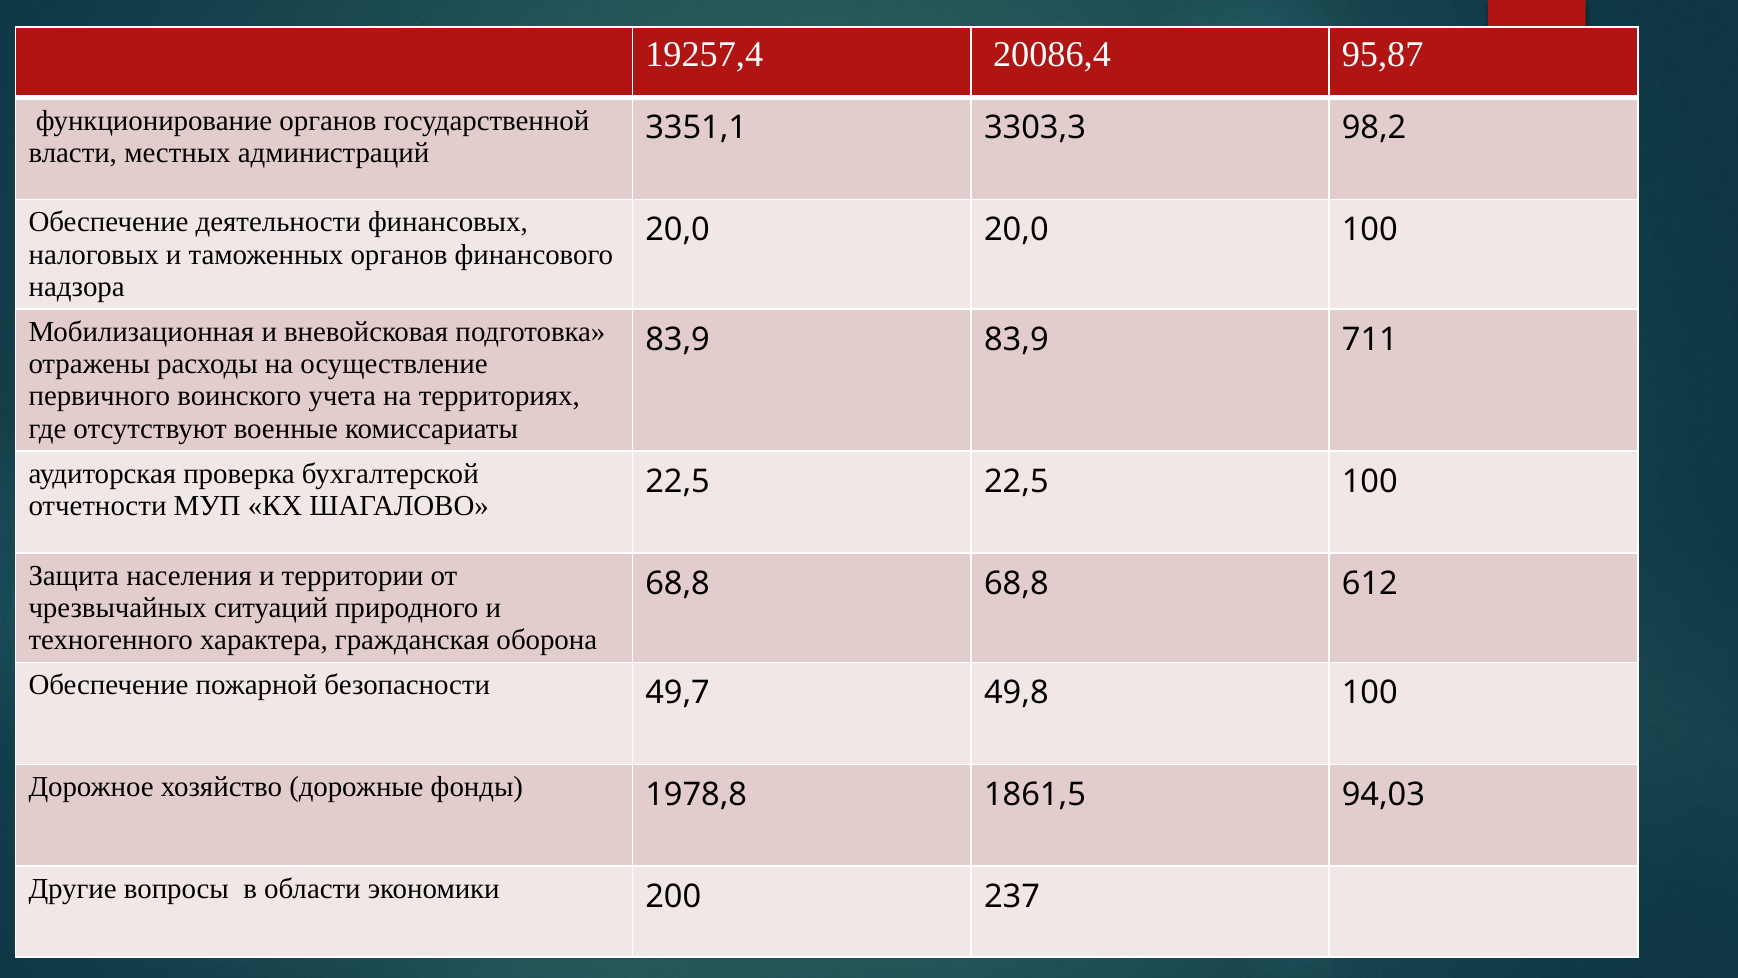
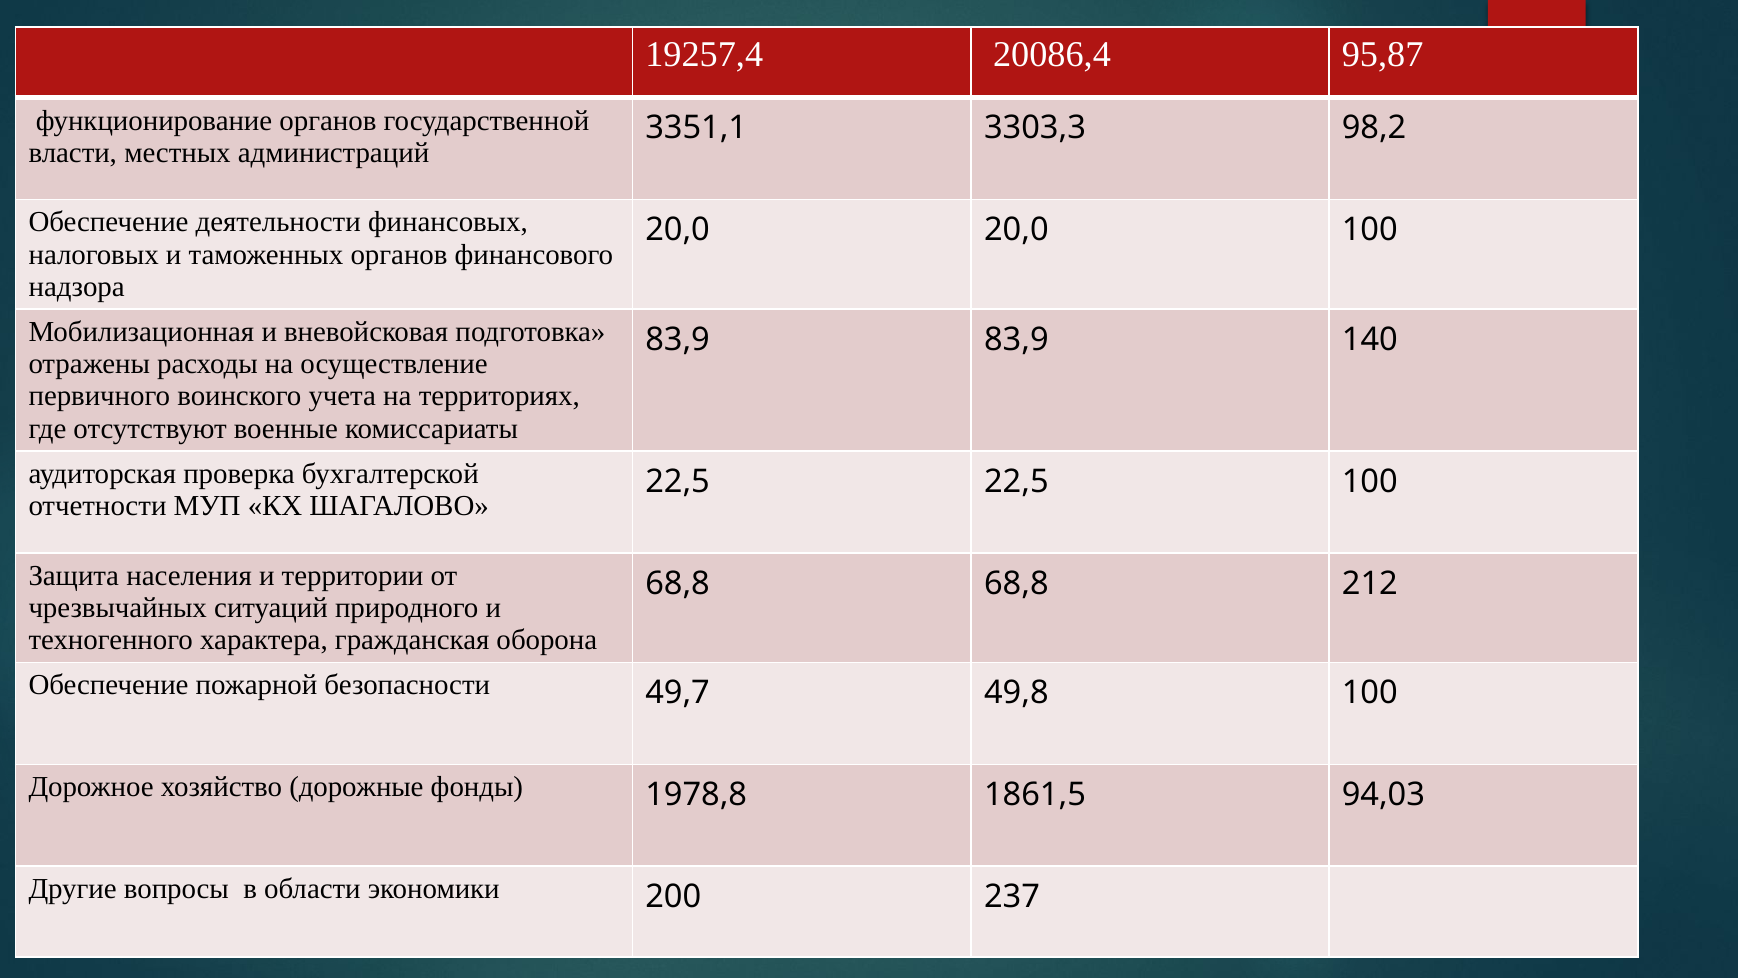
711: 711 -> 140
612: 612 -> 212
